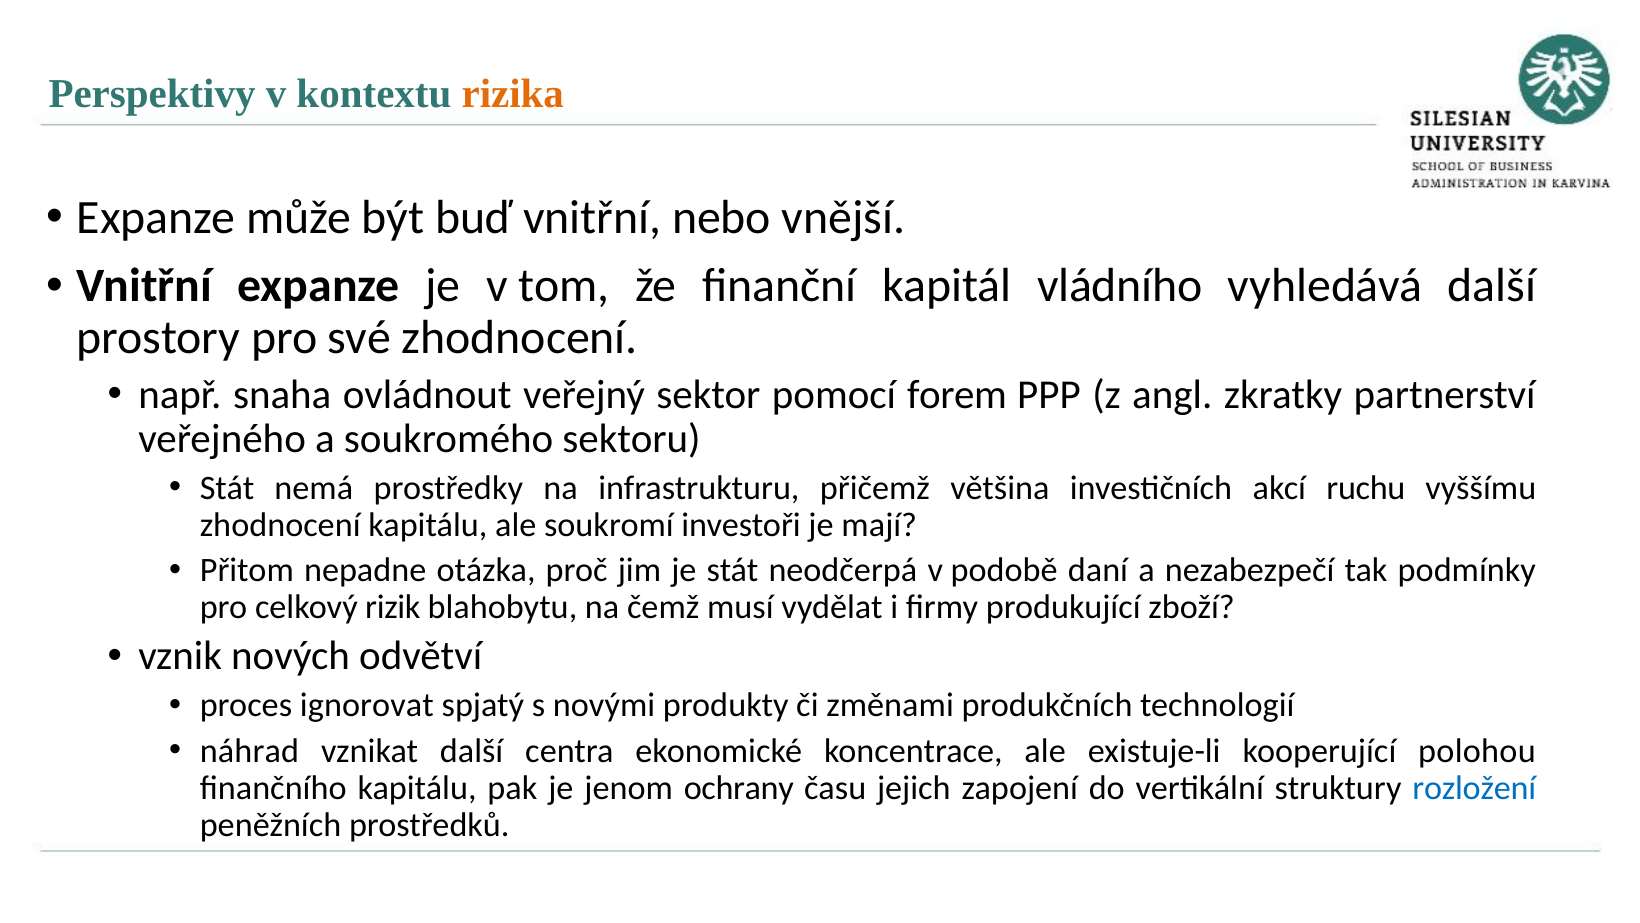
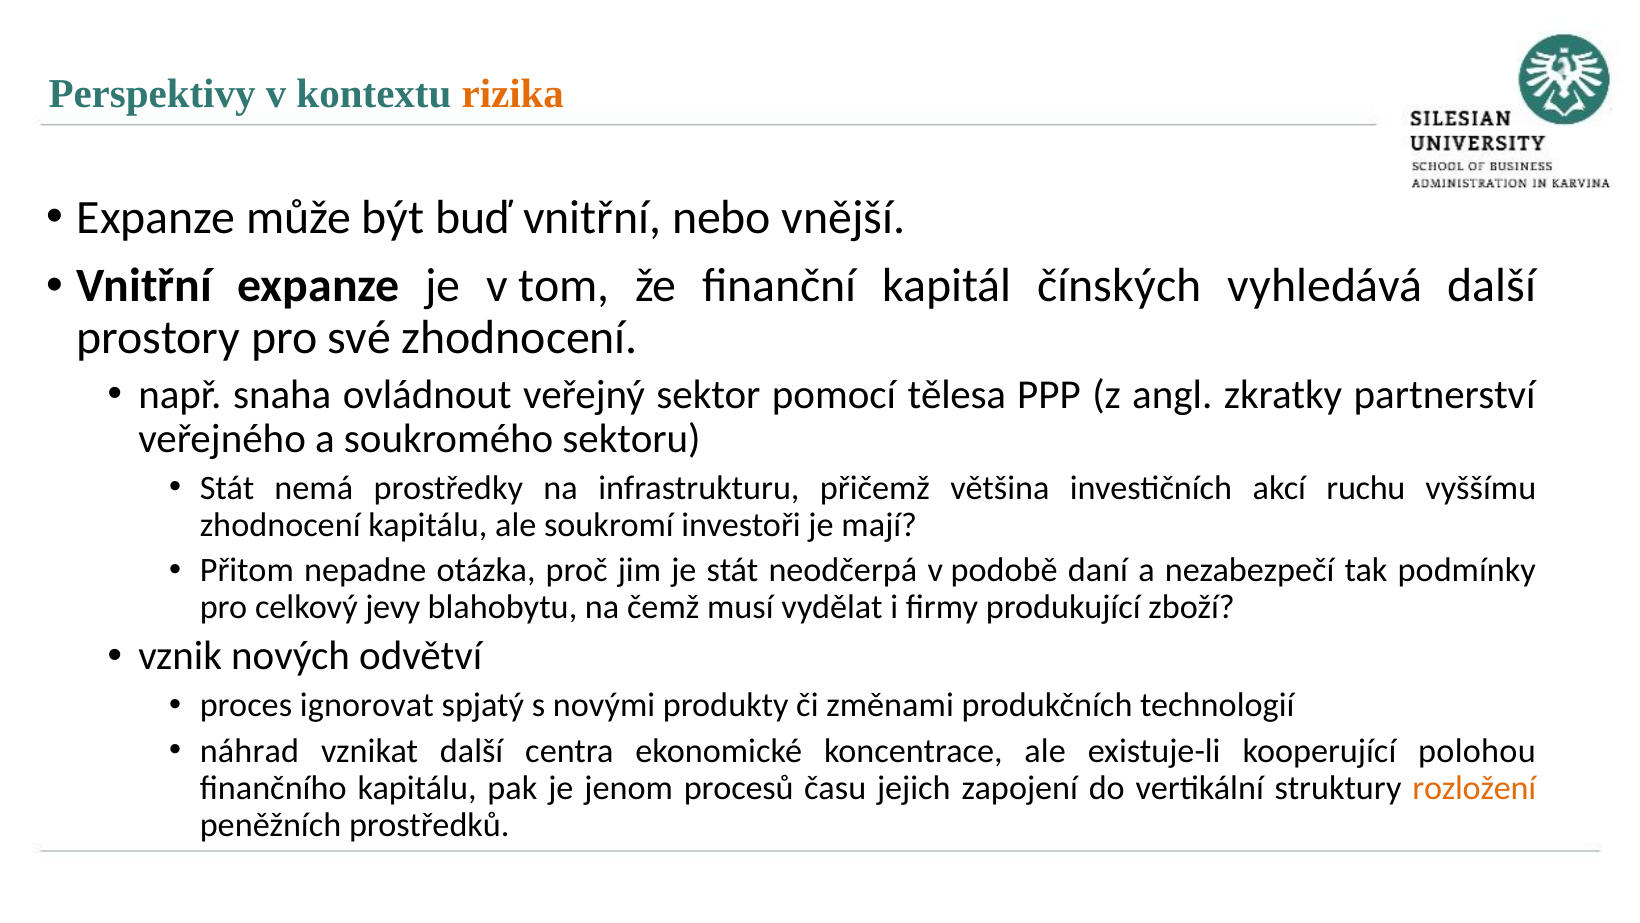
vládního: vládního -> čínských
forem: forem -> tělesa
rizik: rizik -> jevy
ochrany: ochrany -> procesů
rozložení colour: blue -> orange
